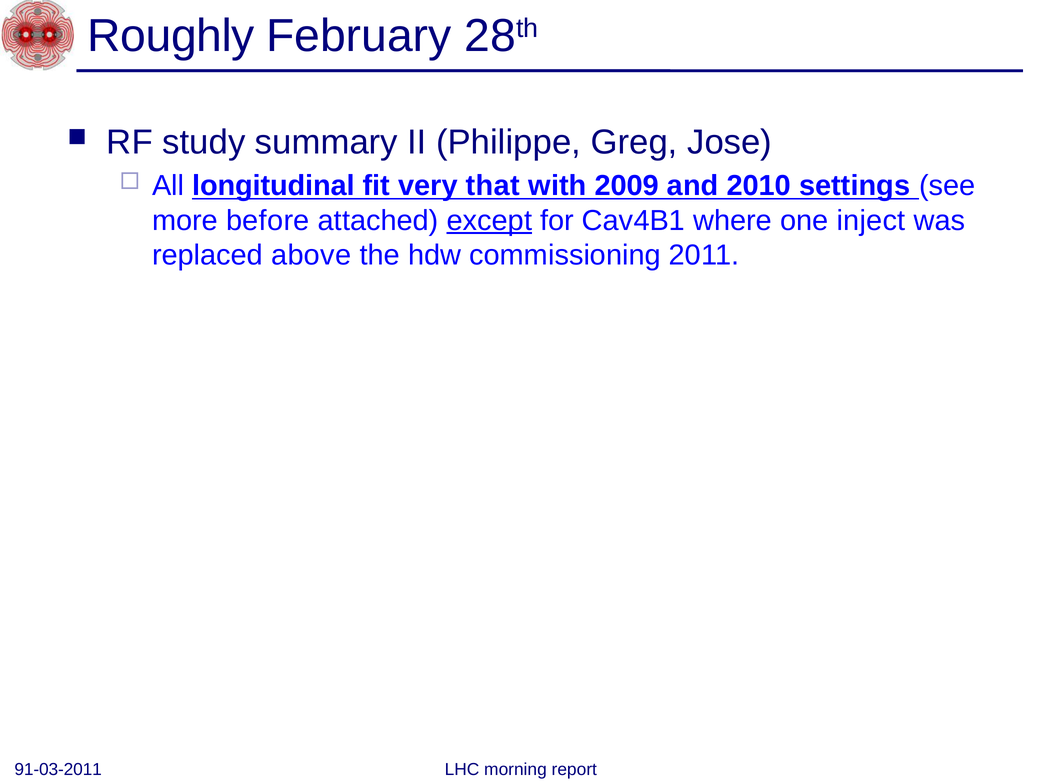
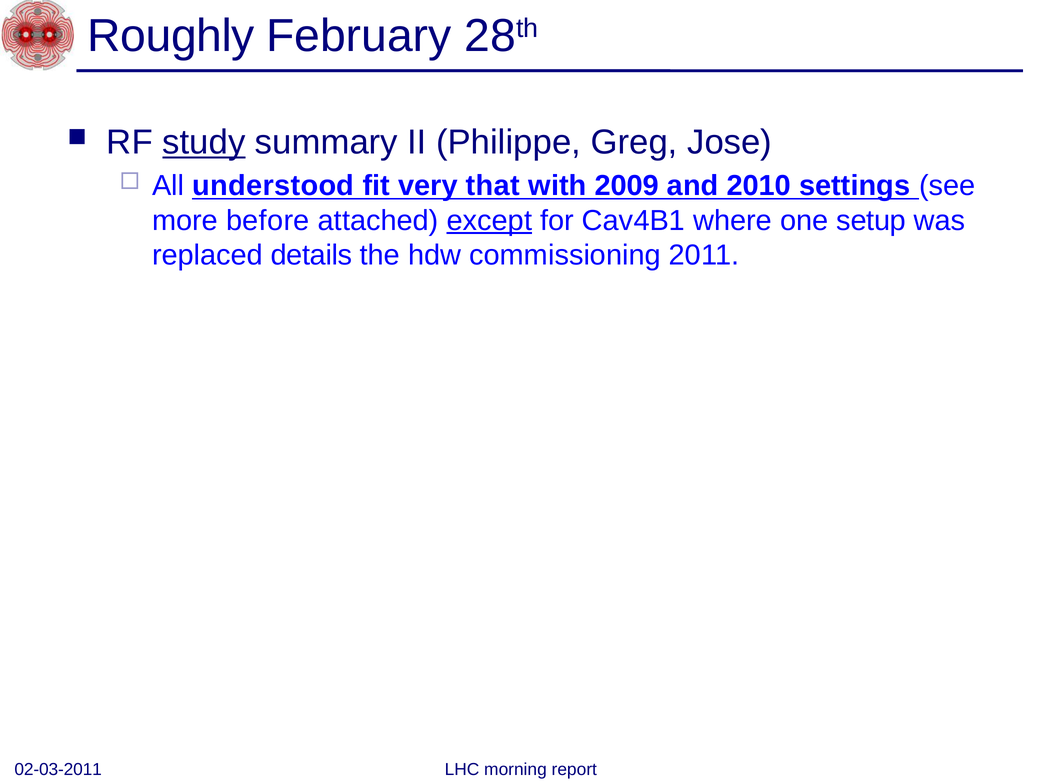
study underline: none -> present
longitudinal: longitudinal -> understood
inject: inject -> setup
above: above -> details
91-03-2011: 91-03-2011 -> 02-03-2011
